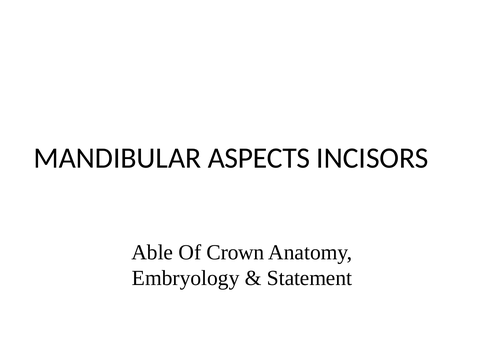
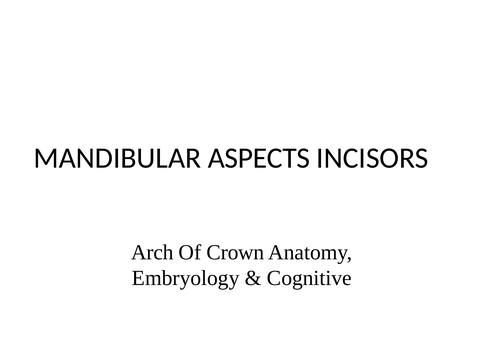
Able: Able -> Arch
Statement: Statement -> Cognitive
